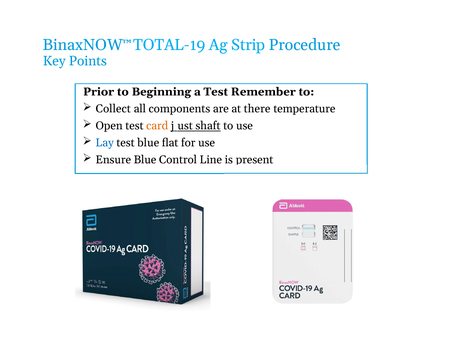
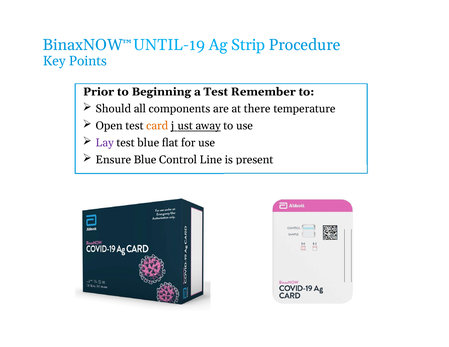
TOTAL-19: TOTAL-19 -> UNTIL-19
Collect: Collect -> Should
shaft: shaft -> away
Lay colour: blue -> purple
